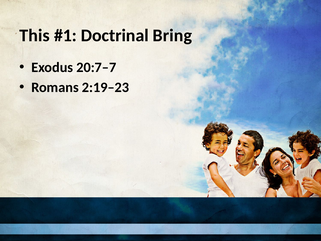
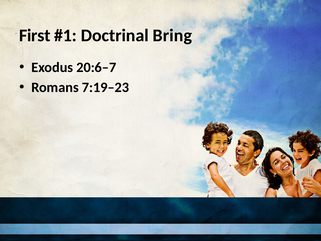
This: This -> First
20:7–7: 20:7–7 -> 20:6–7
2:19–23: 2:19–23 -> 7:19–23
